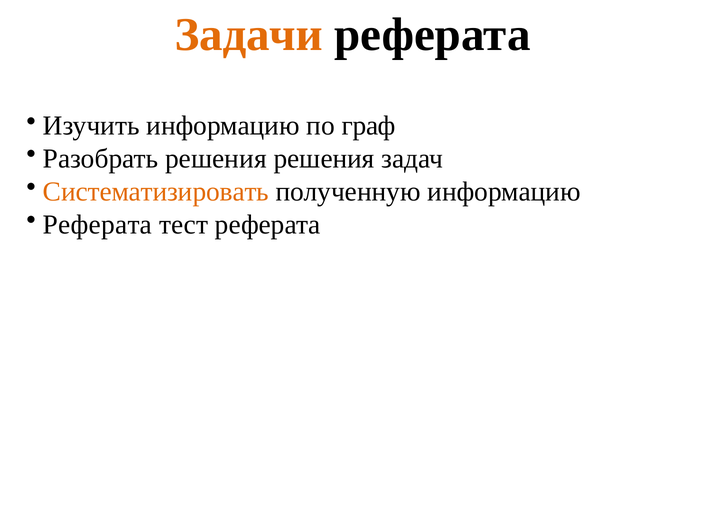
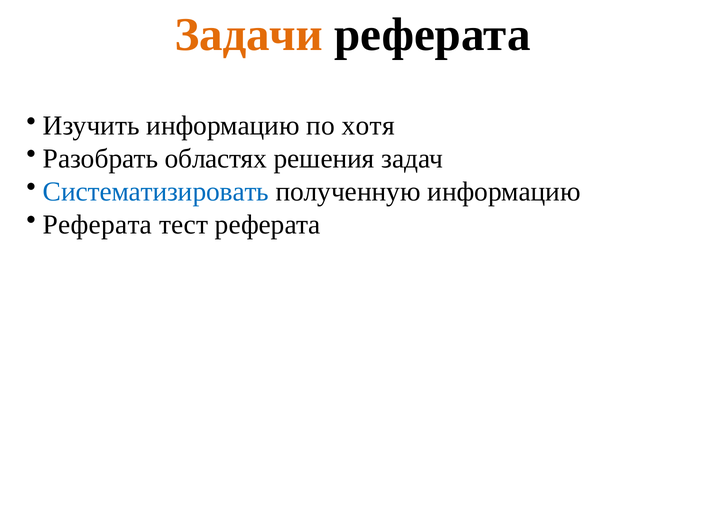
граф: граф -> хотя
Разобрать решения: решения -> областях
Систематизировать colour: orange -> blue
